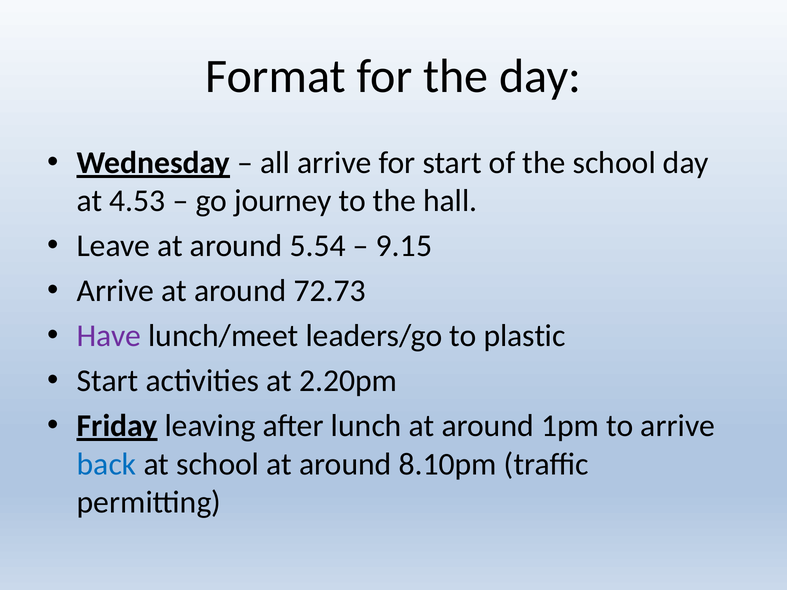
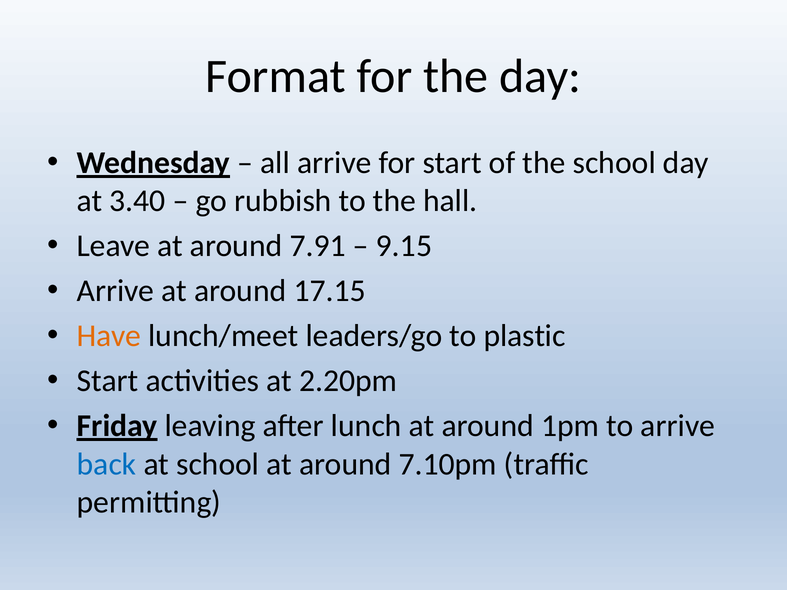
4.53: 4.53 -> 3.40
journey: journey -> rubbish
5.54: 5.54 -> 7.91
72.73: 72.73 -> 17.15
Have colour: purple -> orange
8.10pm: 8.10pm -> 7.10pm
